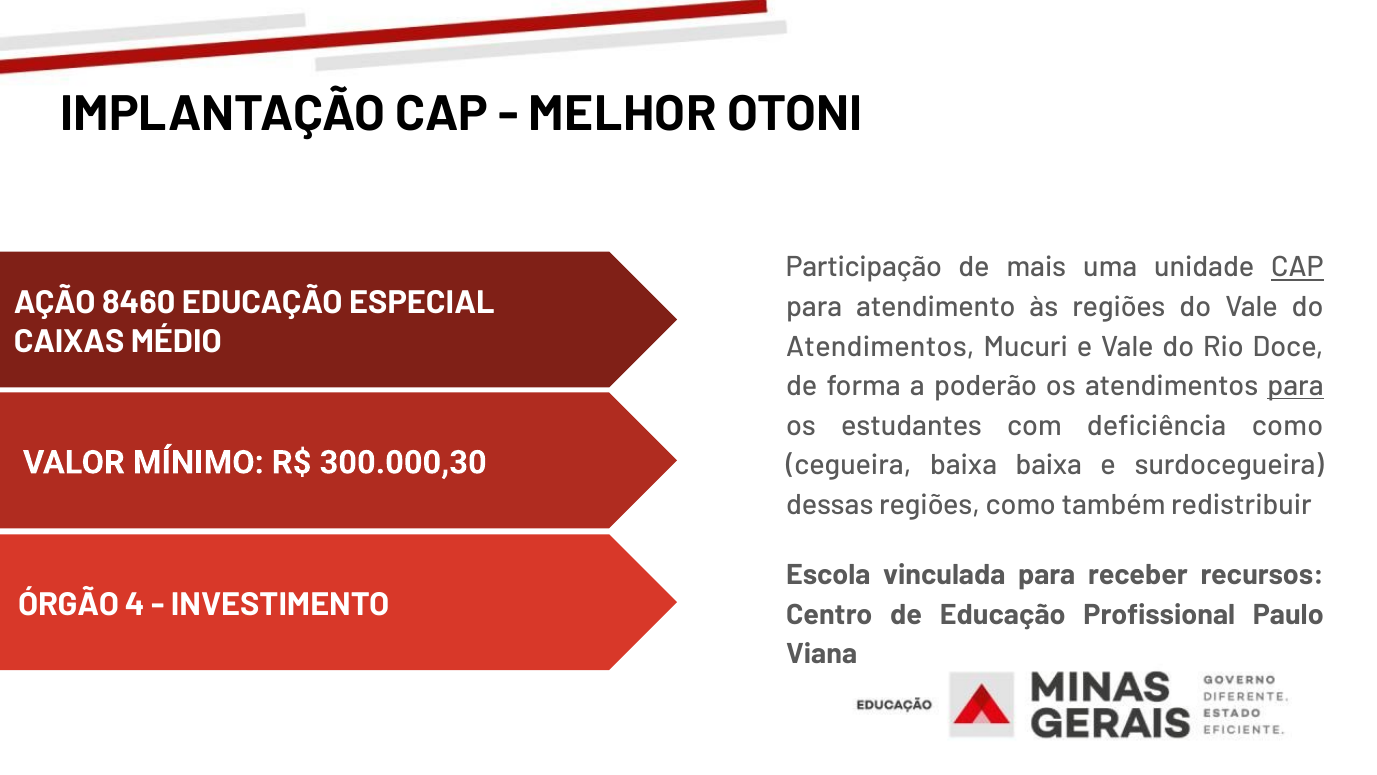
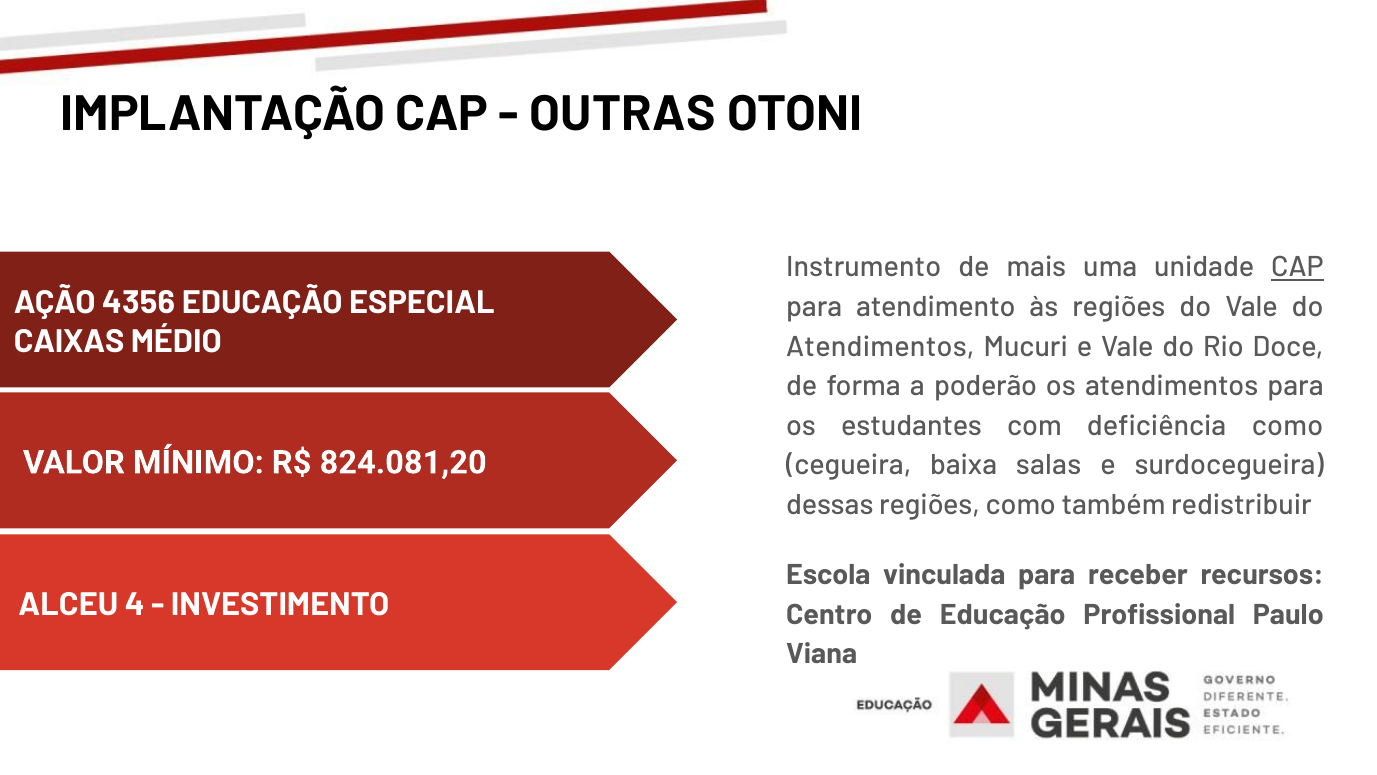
MELHOR: MELHOR -> OUTRAS
Participação: Participação -> Instrumento
8460: 8460 -> 4356
para at (1296, 386) underline: present -> none
300.000,30: 300.000,30 -> 824.081,20
baixa baixa: baixa -> salas
ÓRGÃO: ÓRGÃO -> ALCEU
